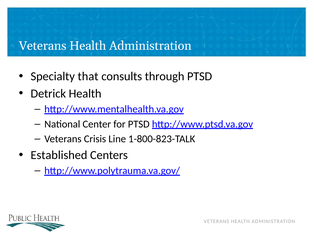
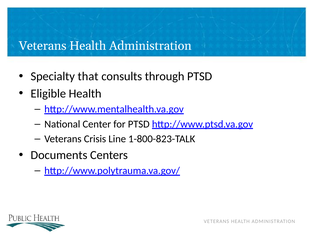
Detrick: Detrick -> Eligible
Established: Established -> Documents
